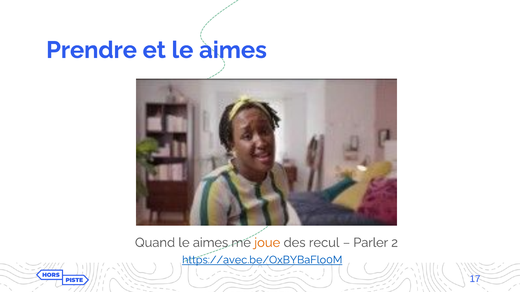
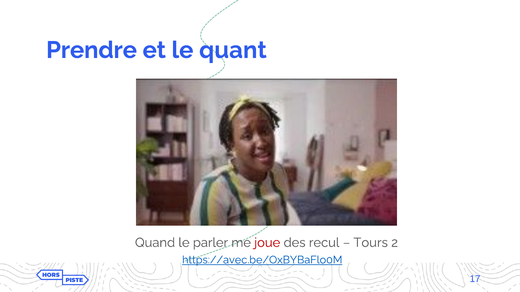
et le aimes: aimes -> quant
Quand le aimes: aimes -> parler
joue colour: orange -> red
Parler: Parler -> Tours
